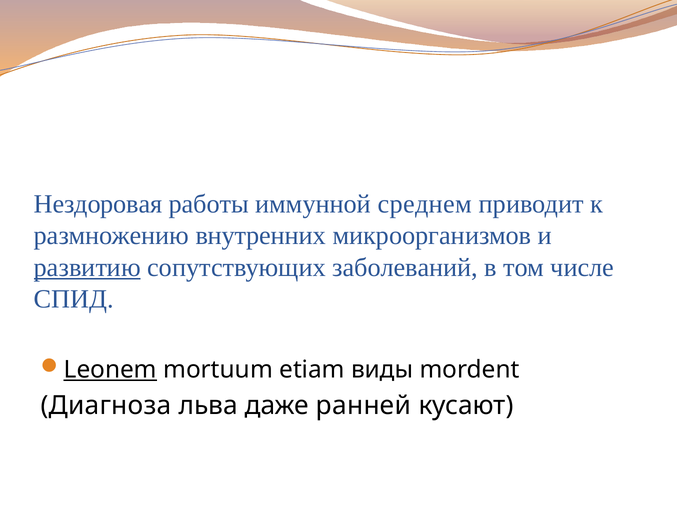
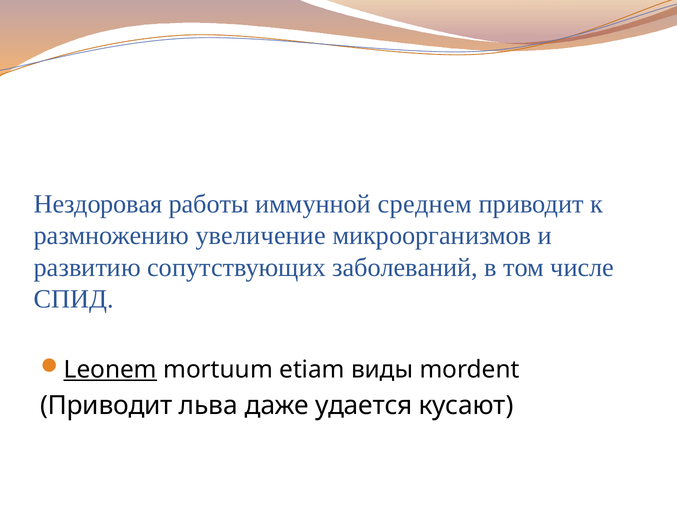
внутренних: внутренних -> увеличение
развитию underline: present -> none
Диагноза at (106, 405): Диагноза -> Приводит
ранней: ранней -> удается
